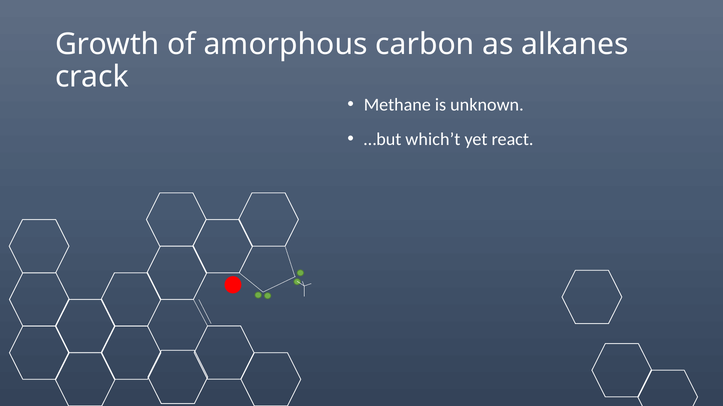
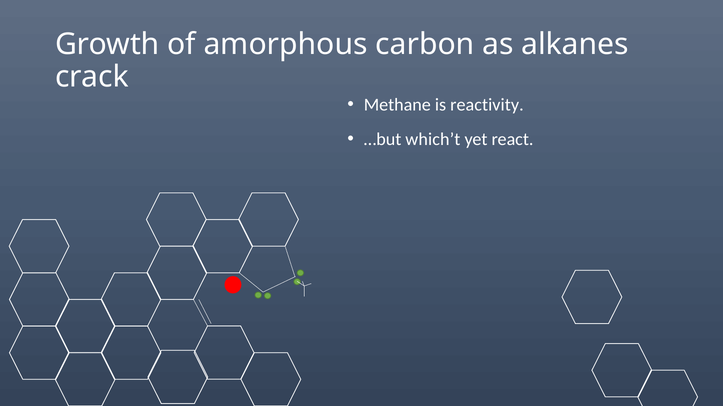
unknown: unknown -> reactivity
